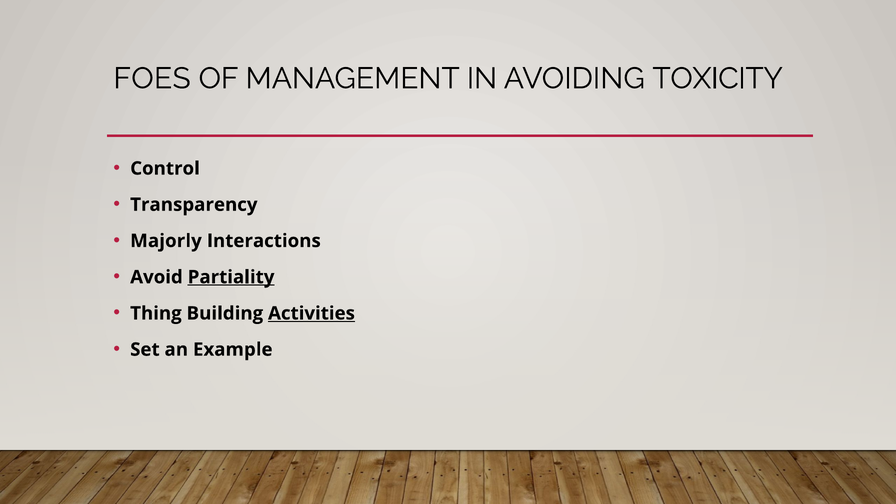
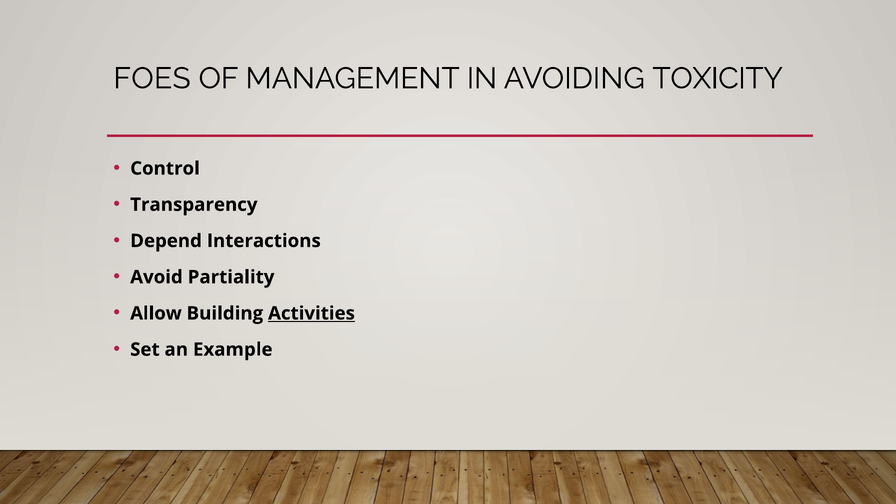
Majorly: Majorly -> Depend
Partiality underline: present -> none
Thing: Thing -> Allow
